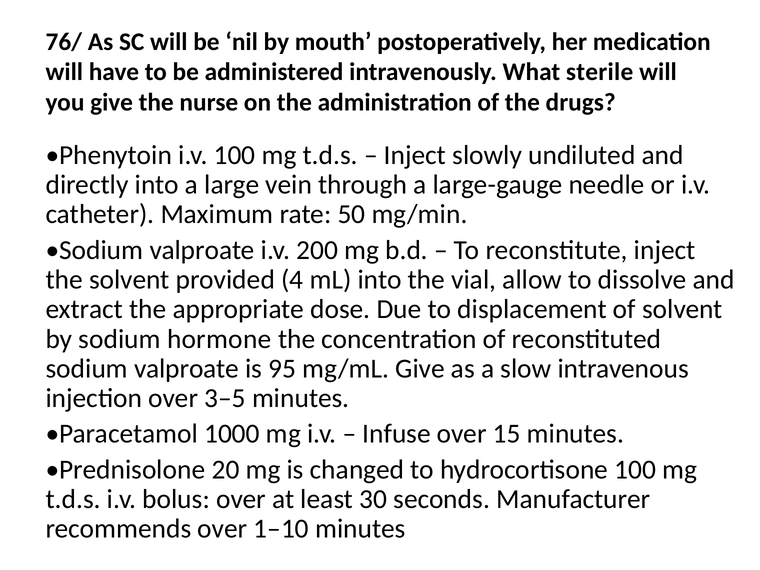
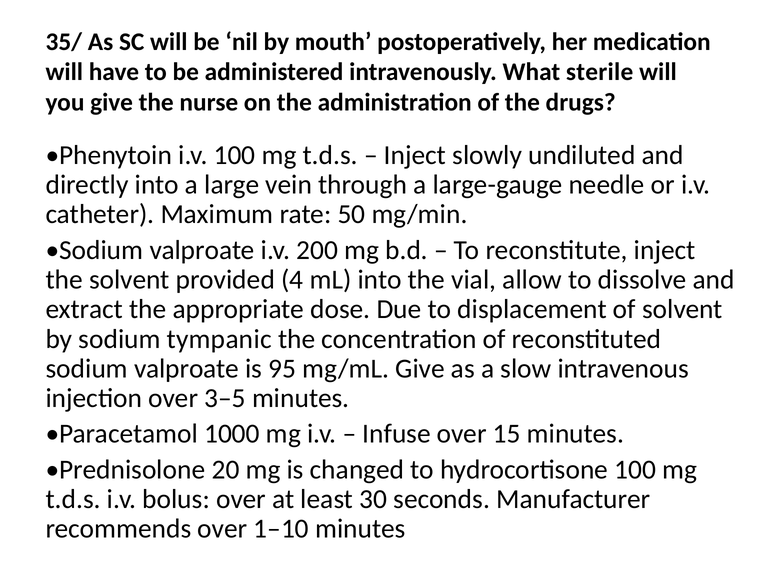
76/: 76/ -> 35/
hormone: hormone -> tympanic
